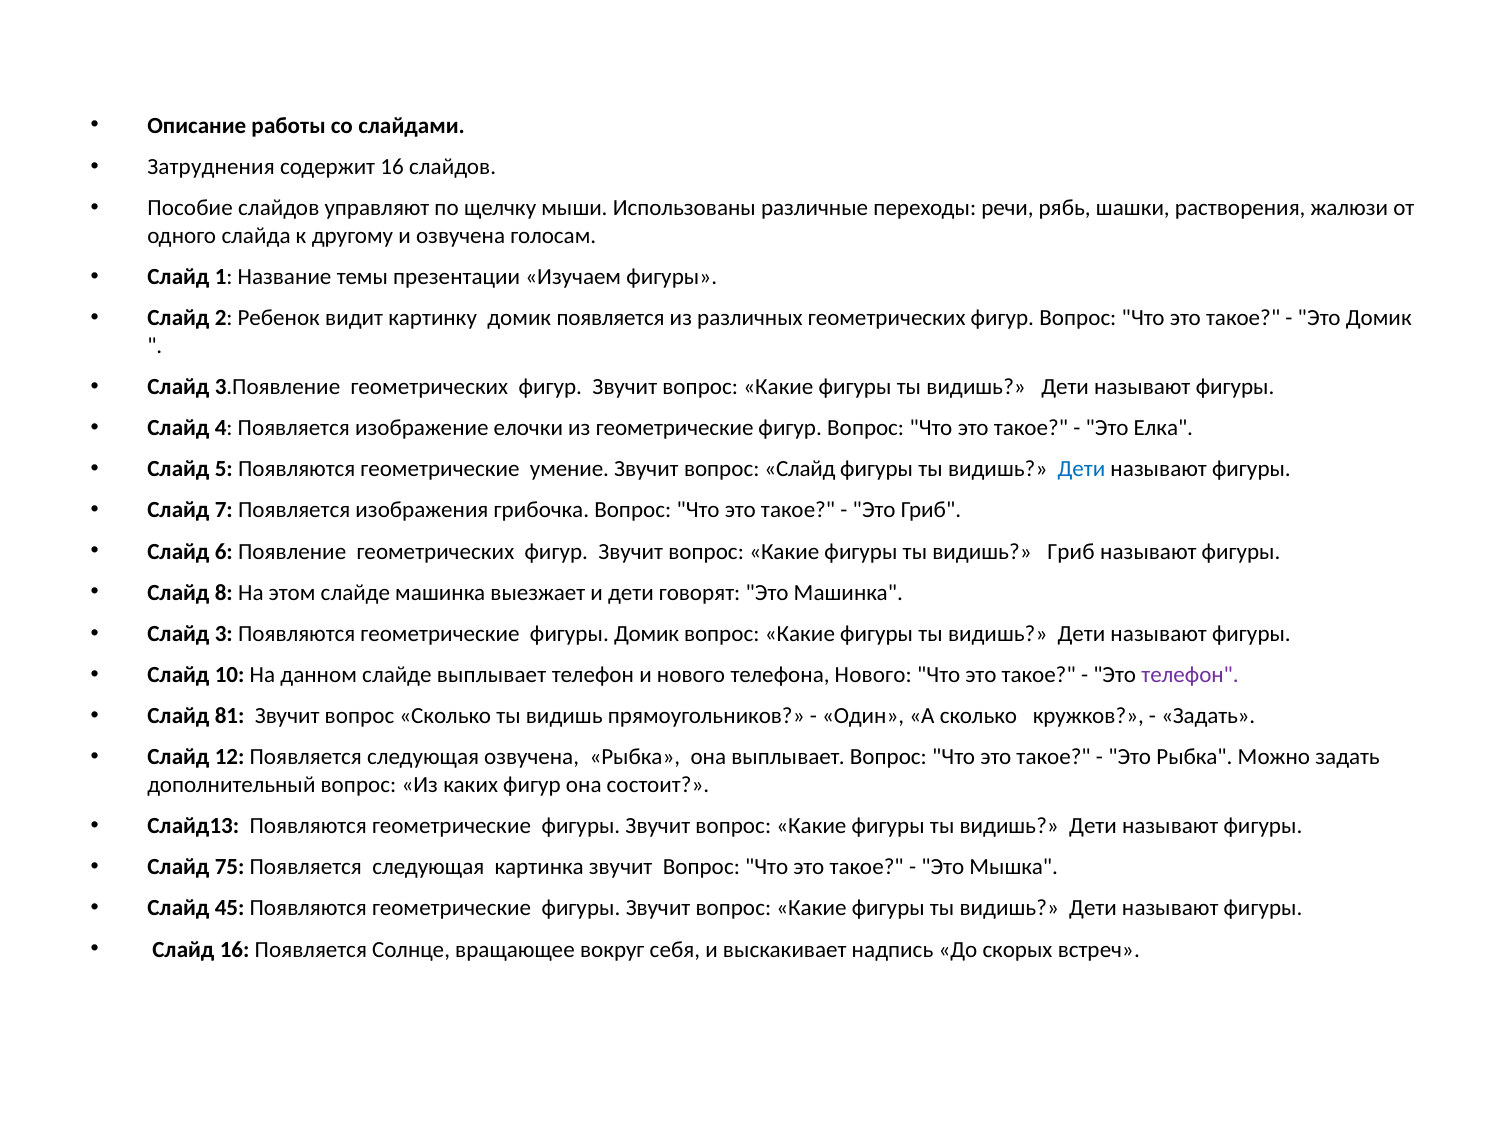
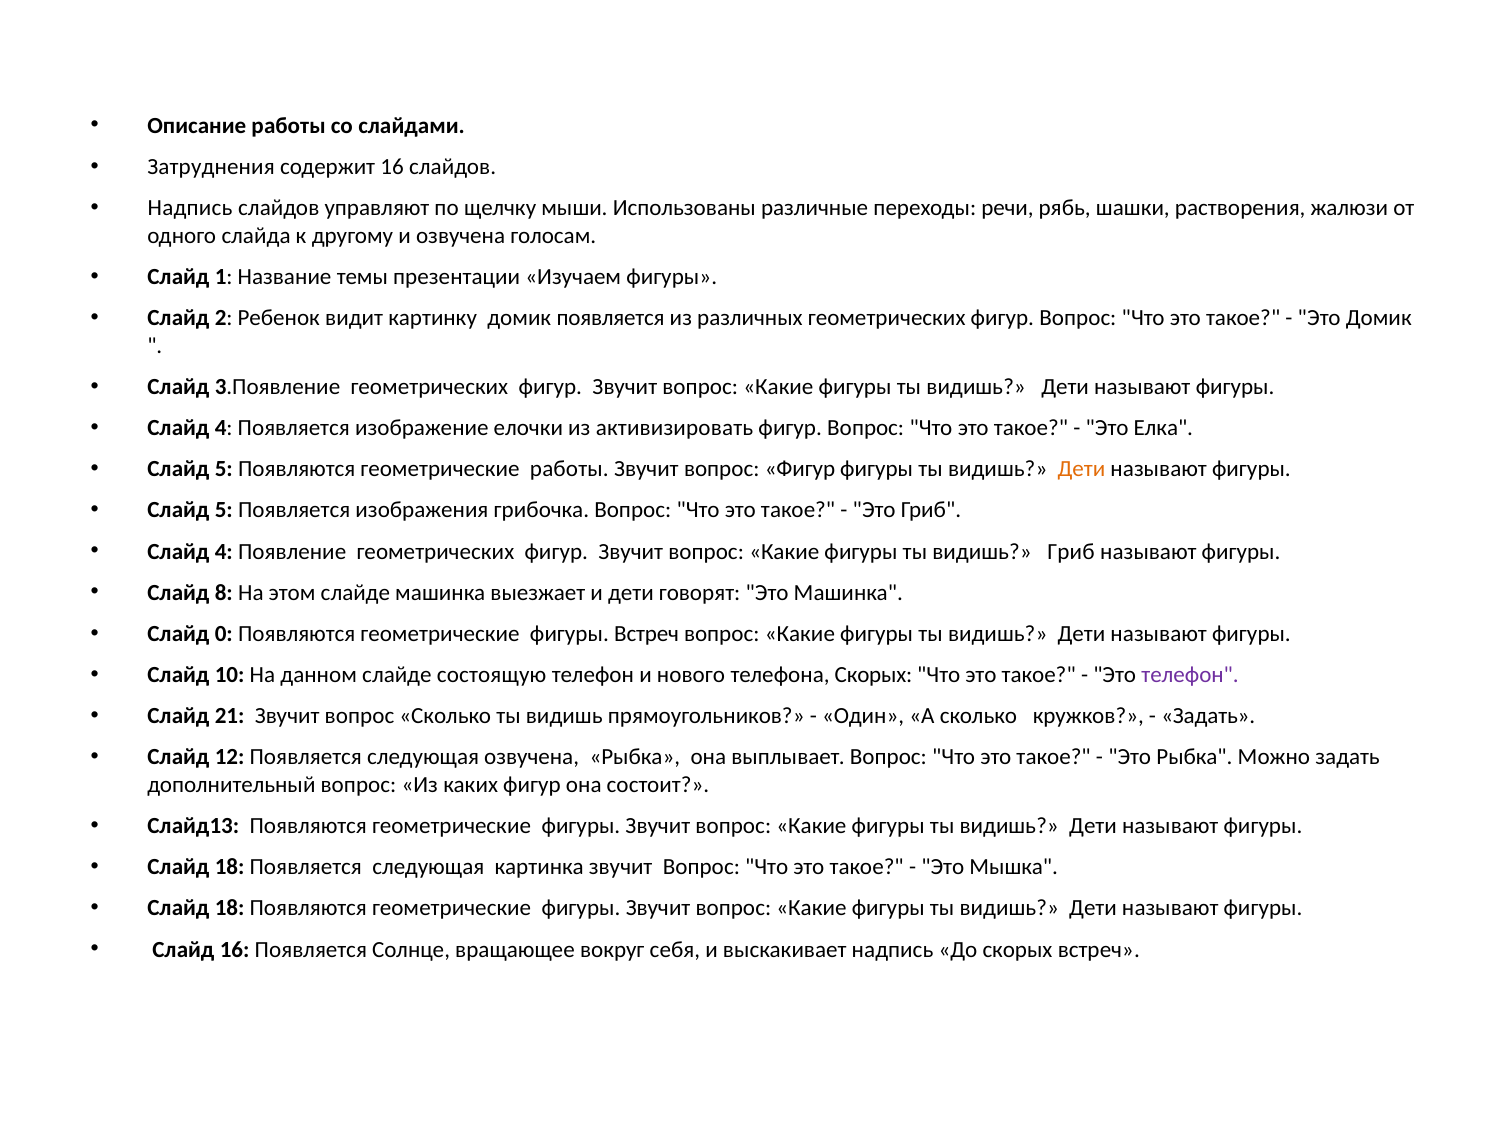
Пособие at (190, 208): Пособие -> Надпись
из геометрические: геометрические -> активизировать
геометрические умение: умение -> работы
вопрос Слайд: Слайд -> Фигур
Дети at (1081, 469) colour: blue -> orange
7 at (224, 510): 7 -> 5
6 at (224, 552): 6 -> 4
3: 3 -> 0
фигуры Домик: Домик -> Встреч
слайде выплывает: выплывает -> состоящую
телефона Нового: Нового -> Скорых
81: 81 -> 21
75 at (230, 867): 75 -> 18
45 at (230, 909): 45 -> 18
